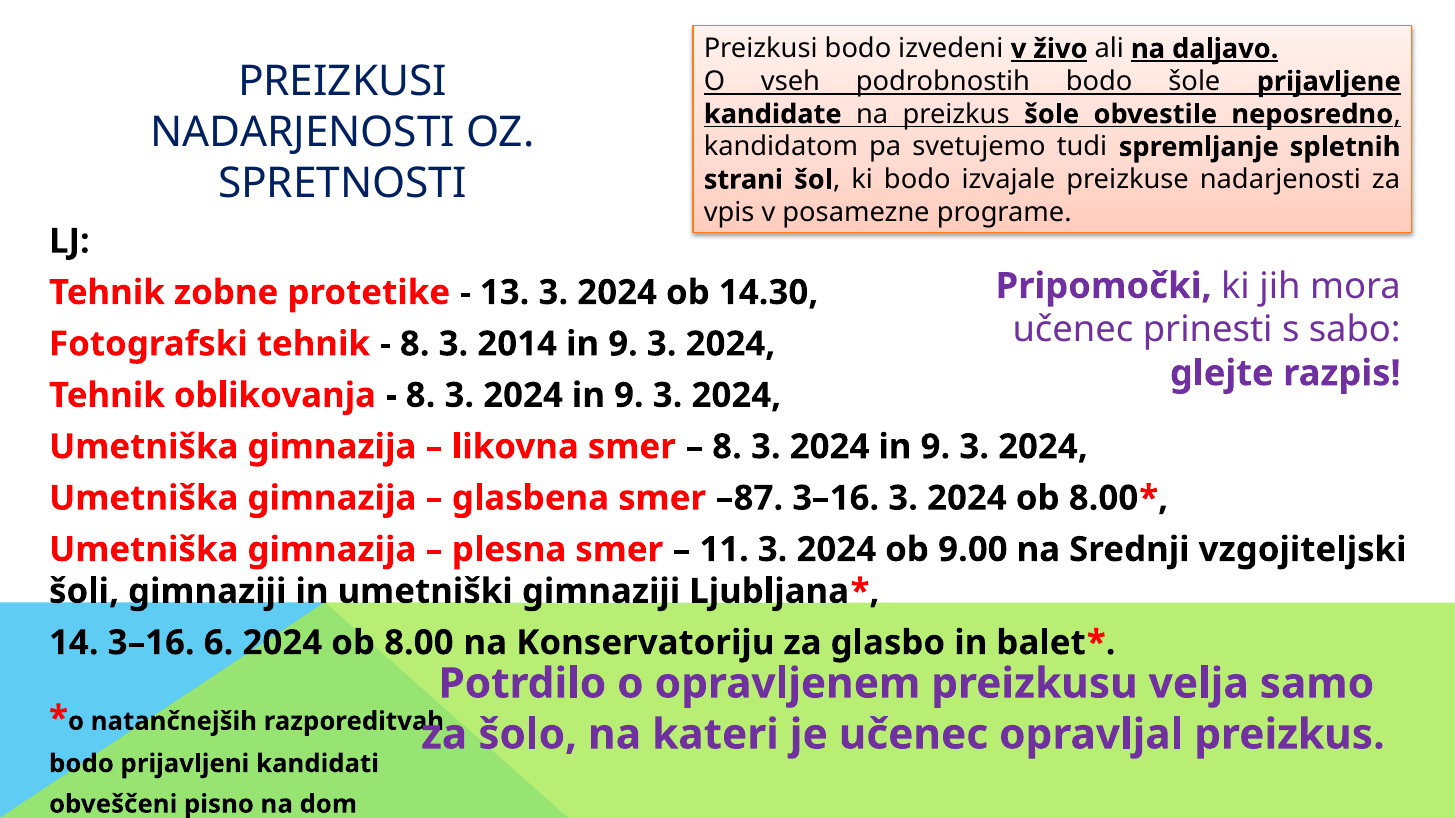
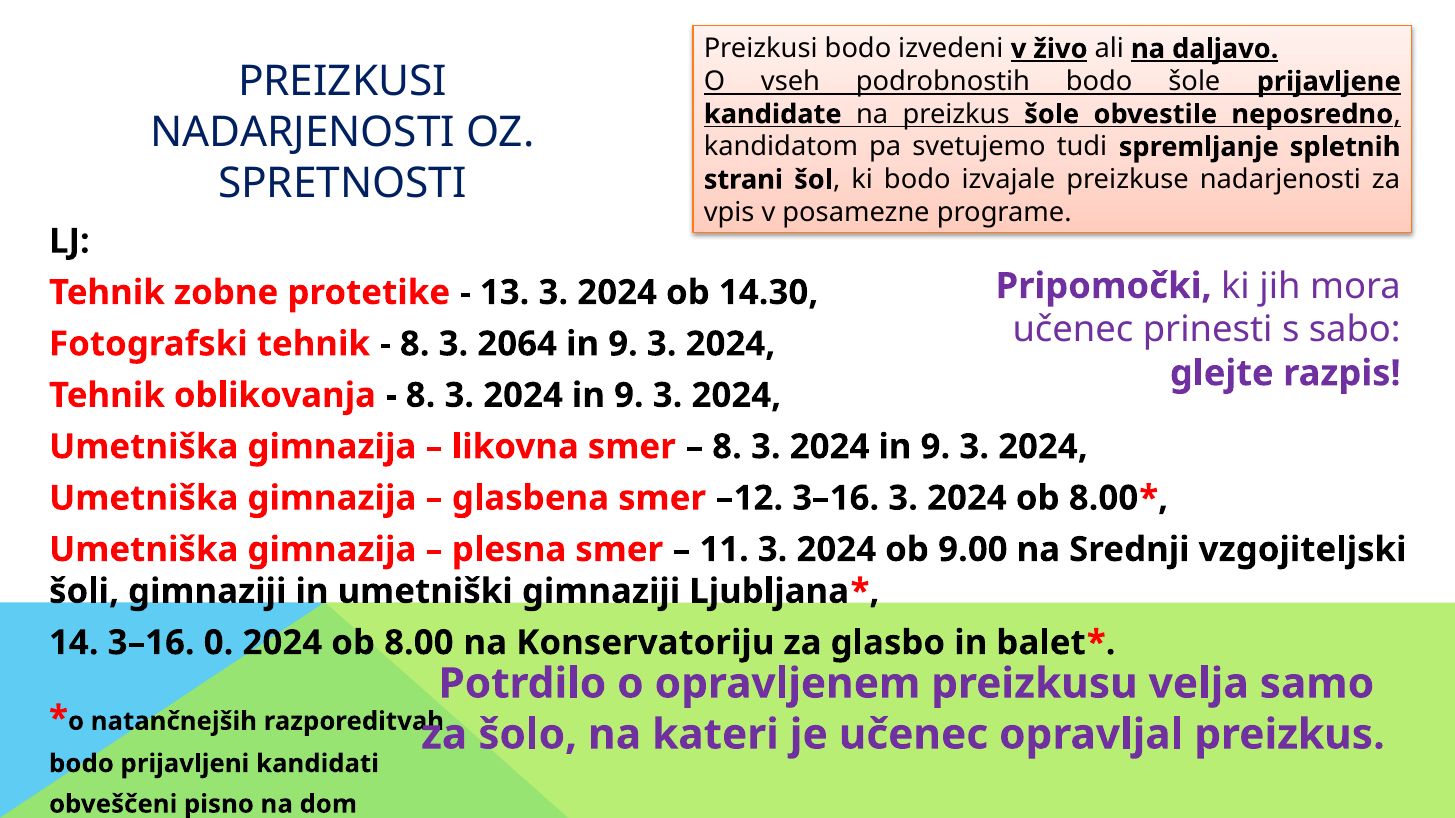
2014: 2014 -> 2064
–87: –87 -> –12
6: 6 -> 0
